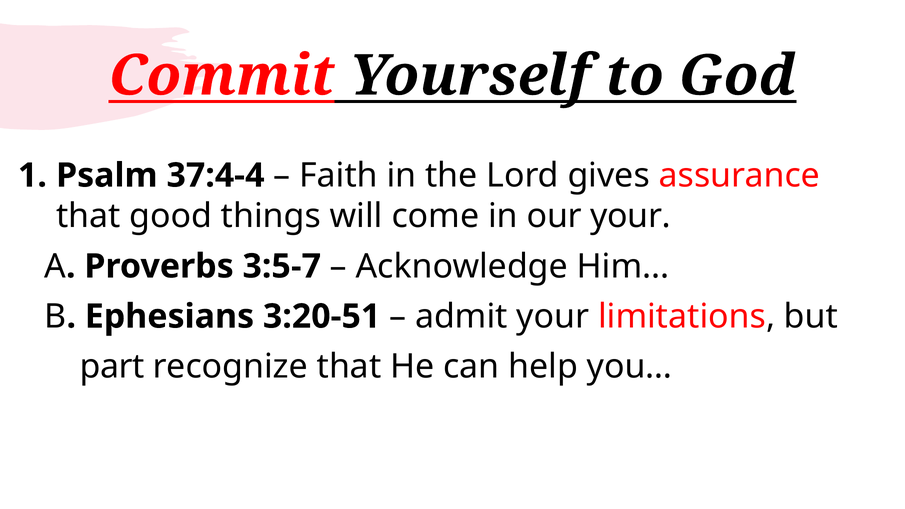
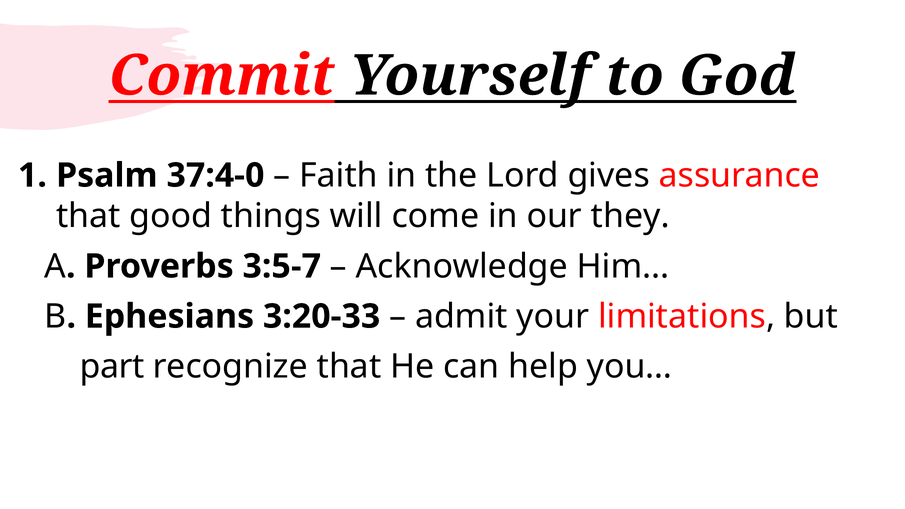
37:4-4: 37:4-4 -> 37:4-0
our your: your -> they
3:20-51: 3:20-51 -> 3:20-33
